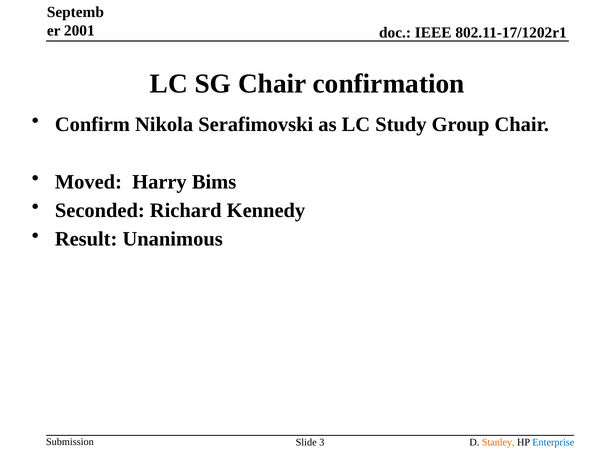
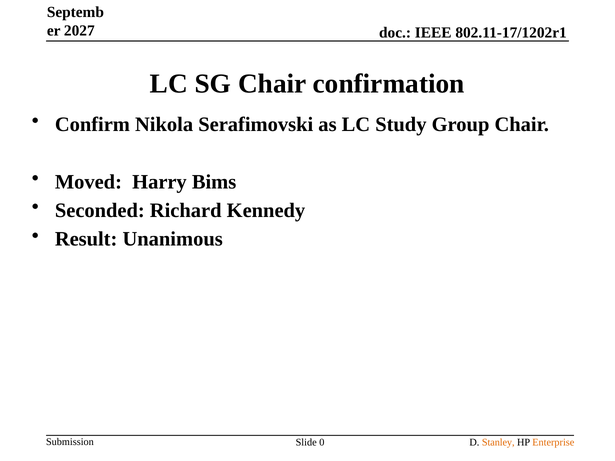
2001: 2001 -> 2027
3: 3 -> 0
Enterprise colour: blue -> orange
